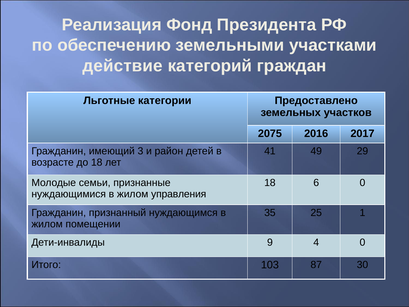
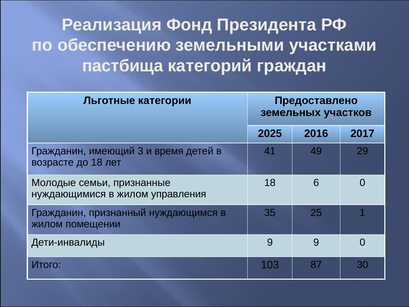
действие: действие -> пастбища
2075: 2075 -> 2025
район: район -> время
9 4: 4 -> 9
